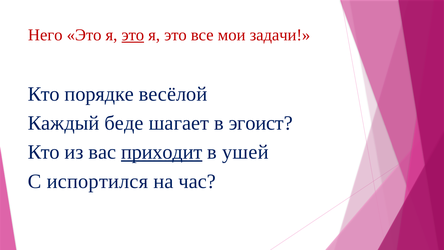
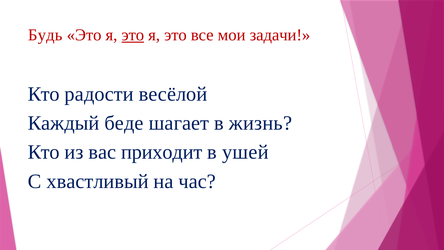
Него: Него -> Будь
порядке: порядке -> радости
эгоист: эгоист -> жизнь
приходит underline: present -> none
испортился: испортился -> хвастливый
